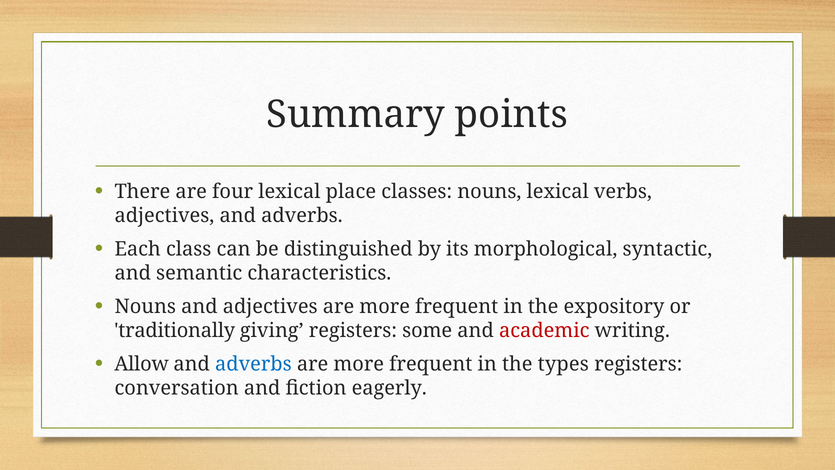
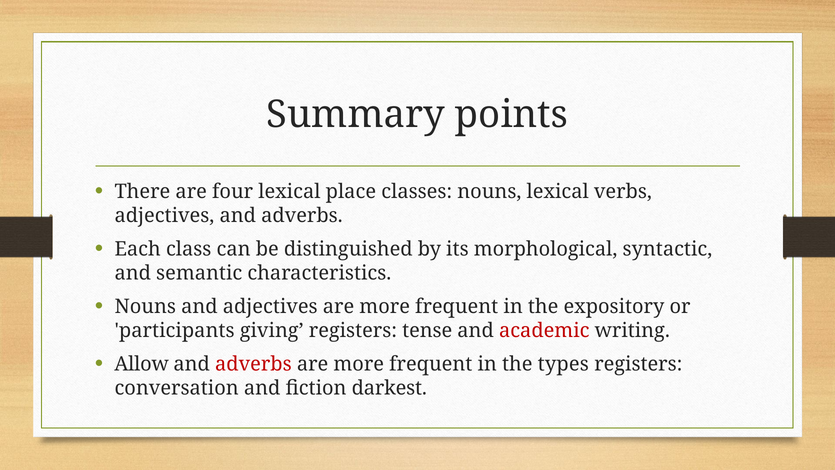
traditionally: traditionally -> participants
some: some -> tense
adverbs at (253, 364) colour: blue -> red
eagerly: eagerly -> darkest
